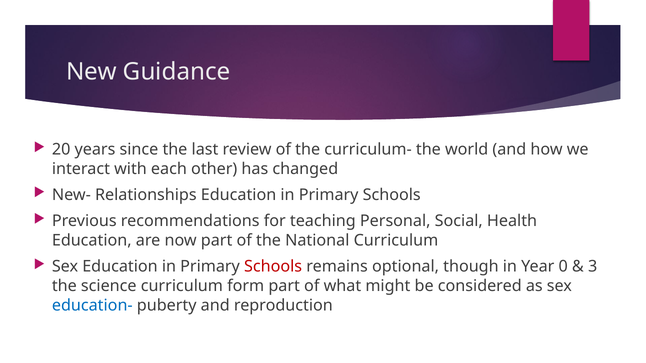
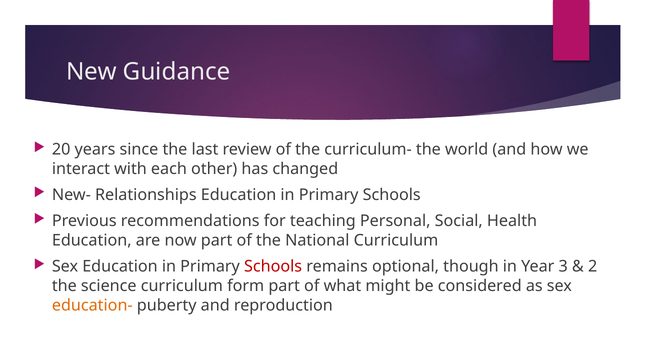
0: 0 -> 3
3: 3 -> 2
education- colour: blue -> orange
